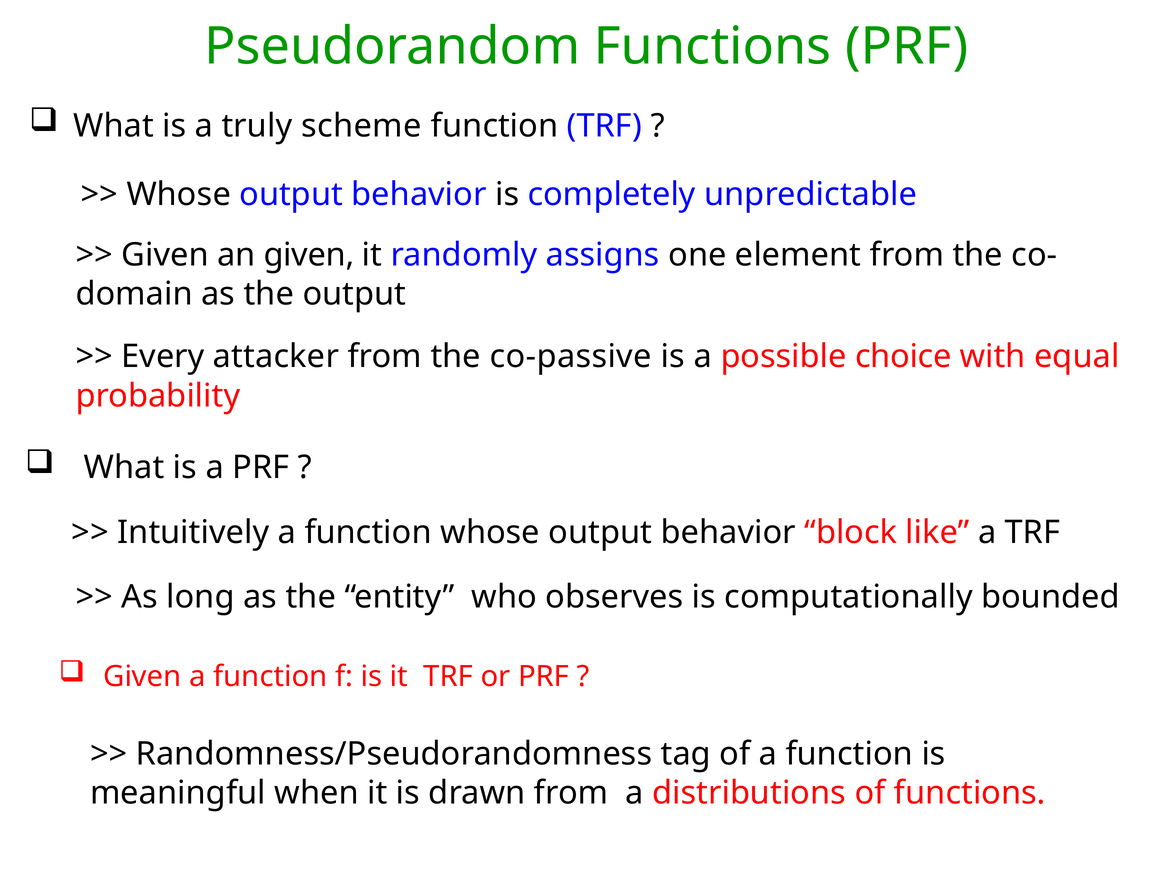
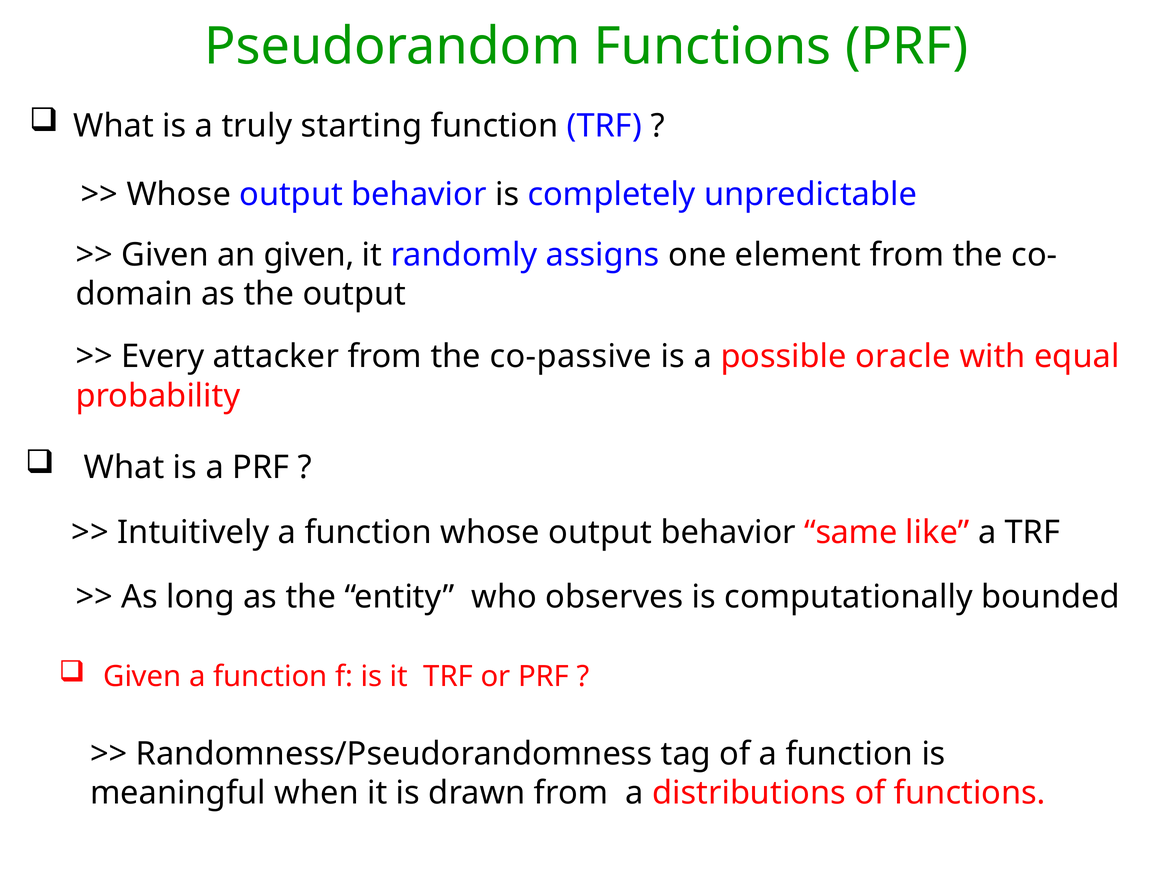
scheme: scheme -> starting
choice: choice -> oracle
block: block -> same
